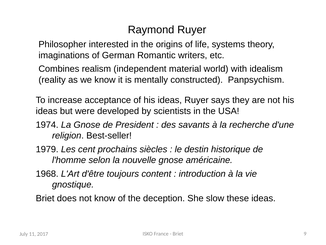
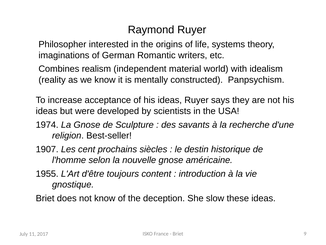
President: President -> Sculpture
1979: 1979 -> 1907
1968: 1968 -> 1955
